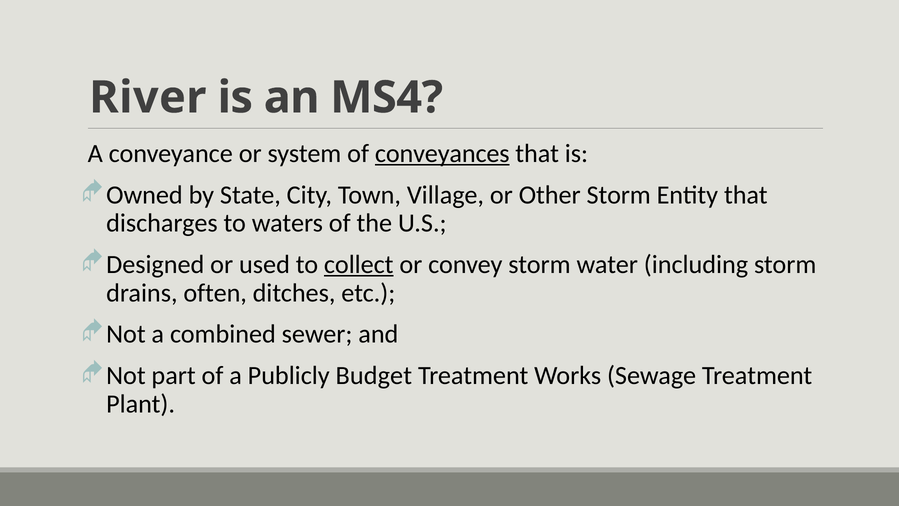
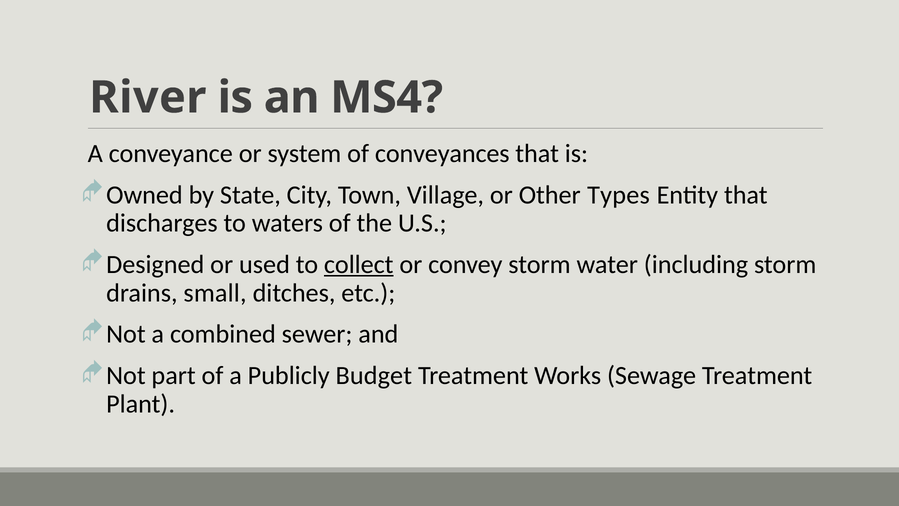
conveyances underline: present -> none
Other Storm: Storm -> Types
often: often -> small
